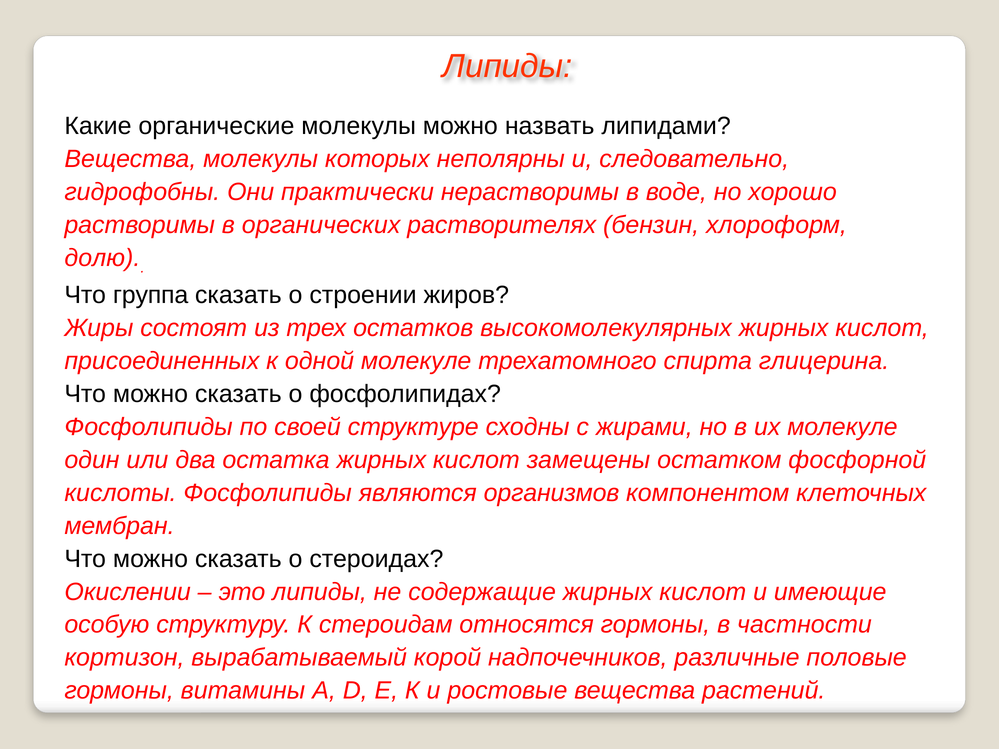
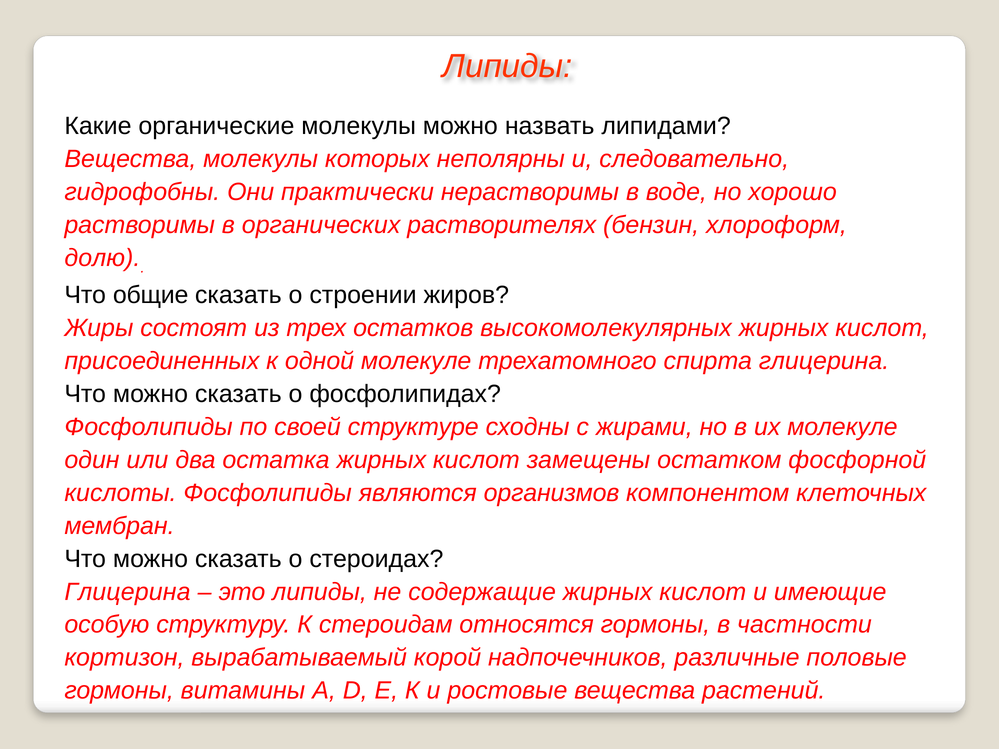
группа: группа -> общие
Окислении at (128, 592): Окислении -> Глицерина
